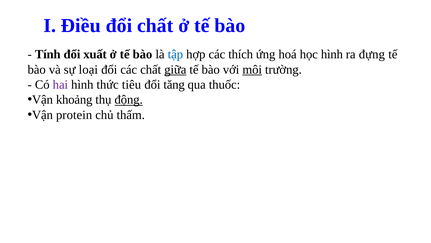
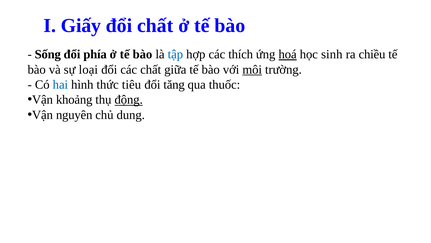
Điều: Điều -> Giấy
Tính: Tính -> Sống
xuất: xuất -> phía
hoá underline: none -> present
học hình: hình -> sinh
đựng: đựng -> chiều
giữa underline: present -> none
hai colour: purple -> blue
protein: protein -> nguyên
thấm: thấm -> dung
